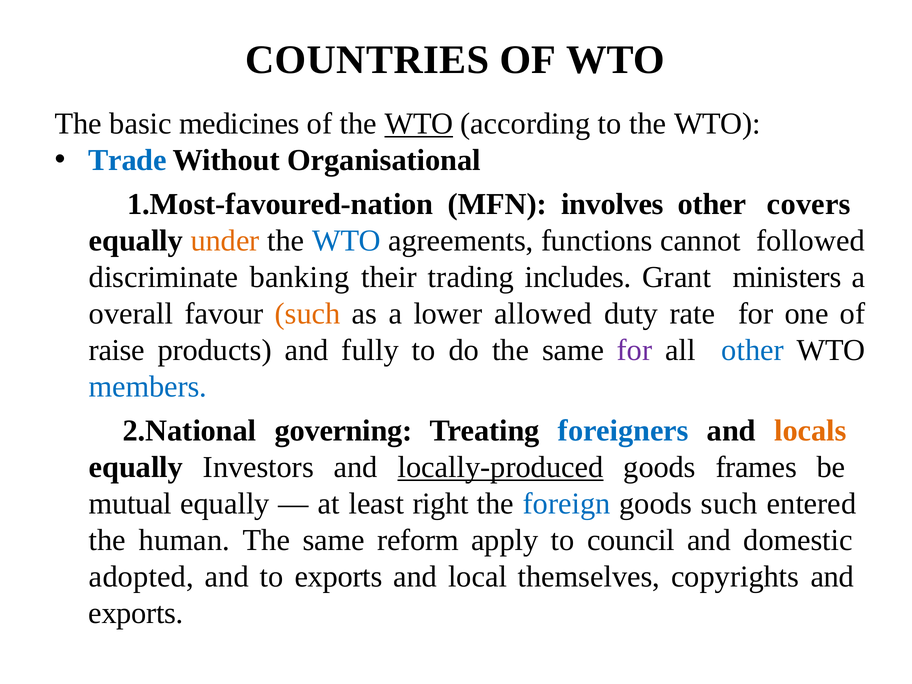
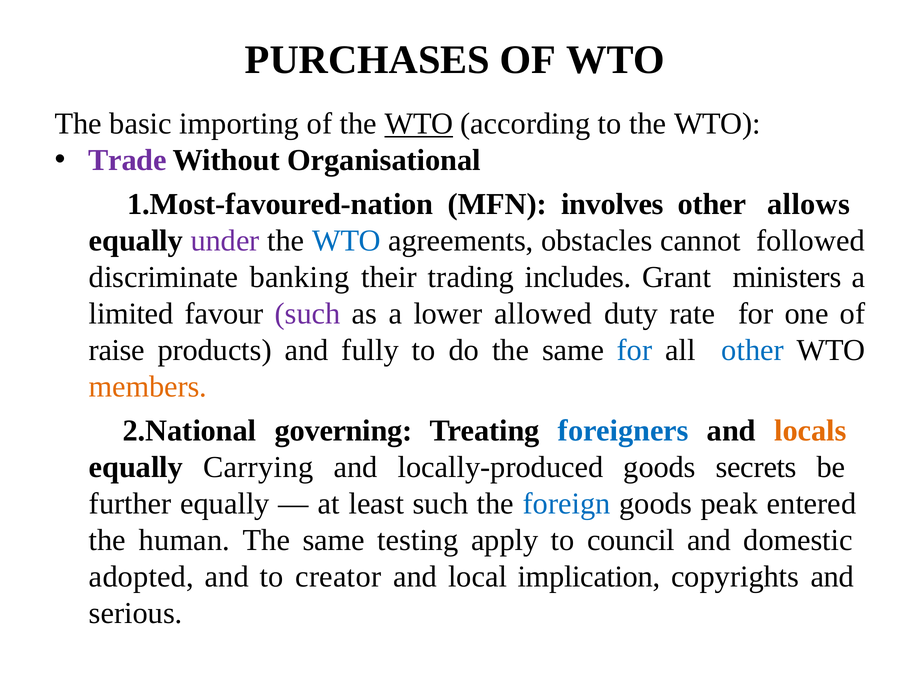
COUNTRIES: COUNTRIES -> PURCHASES
medicines: medicines -> importing
Trade colour: blue -> purple
covers: covers -> allows
under colour: orange -> purple
functions: functions -> obstacles
overall: overall -> limited
such at (308, 314) colour: orange -> purple
for at (635, 350) colour: purple -> blue
members colour: blue -> orange
Investors: Investors -> Carrying
locally-produced underline: present -> none
frames: frames -> secrets
mutual: mutual -> further
least right: right -> such
goods such: such -> peak
reform: reform -> testing
to exports: exports -> creator
themselves: themselves -> implication
exports at (136, 613): exports -> serious
